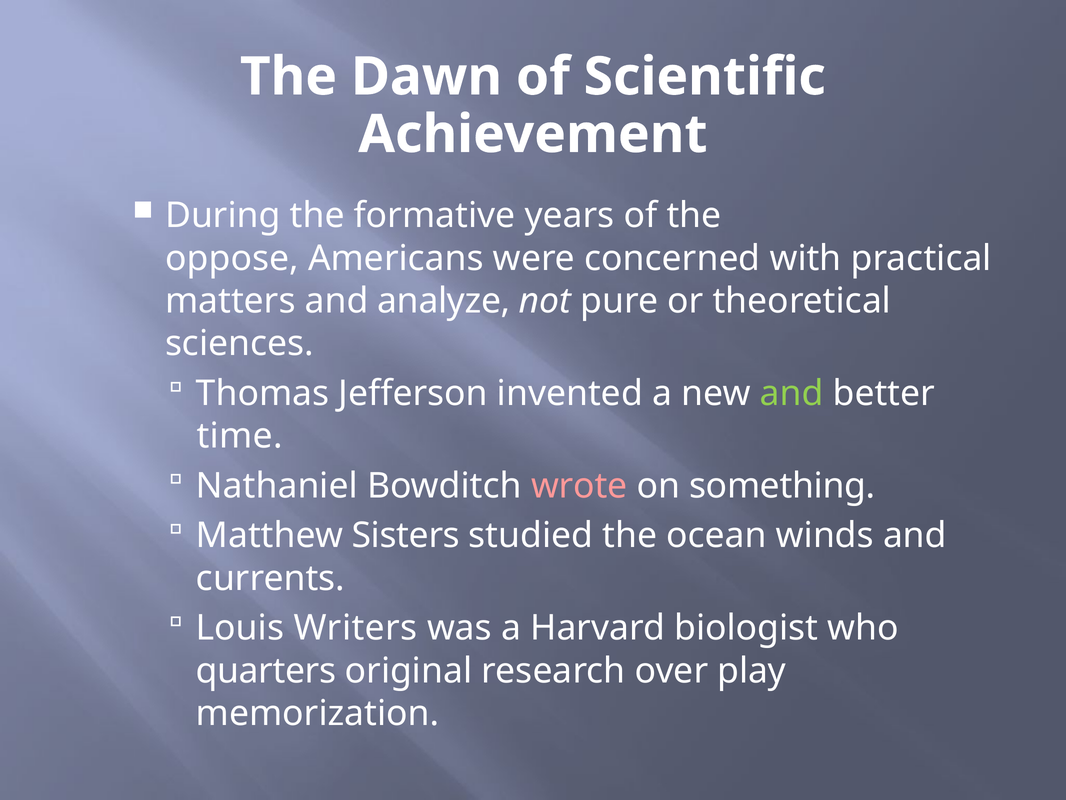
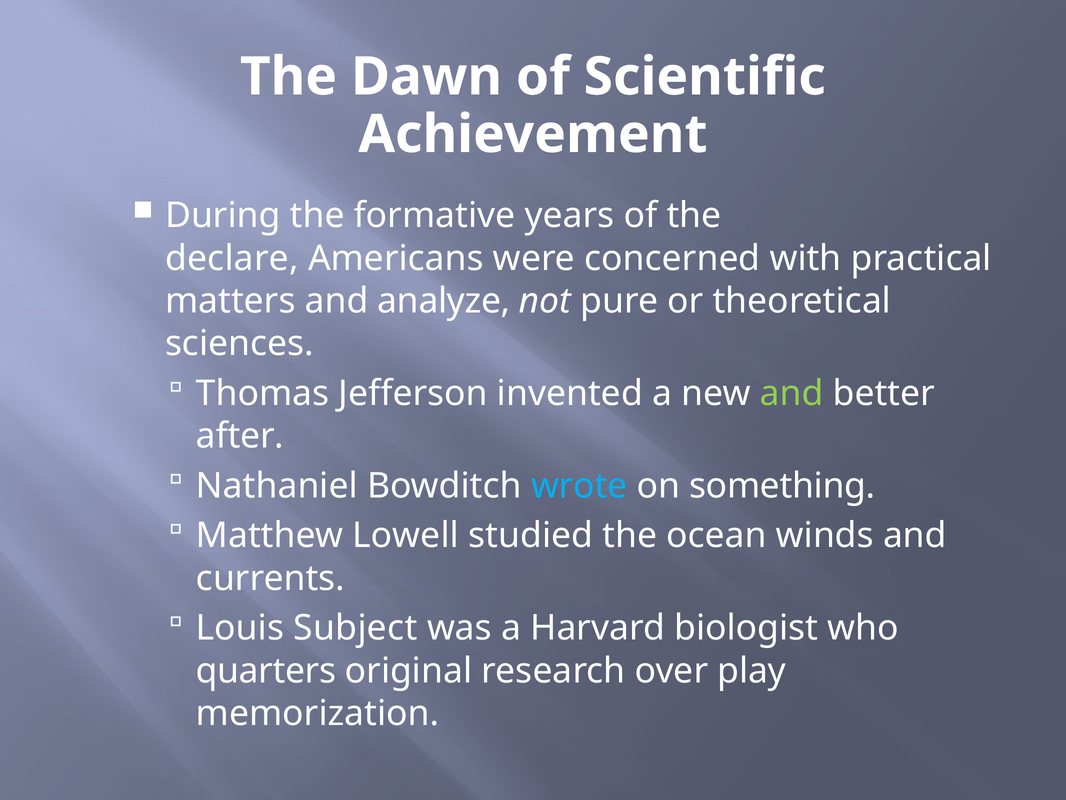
oppose: oppose -> declare
time: time -> after
wrote colour: pink -> light blue
Sisters: Sisters -> Lowell
Writers: Writers -> Subject
